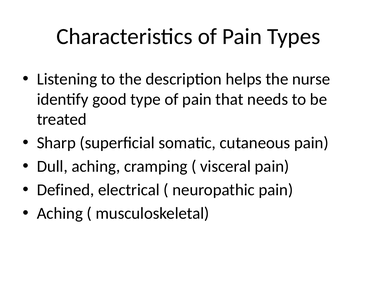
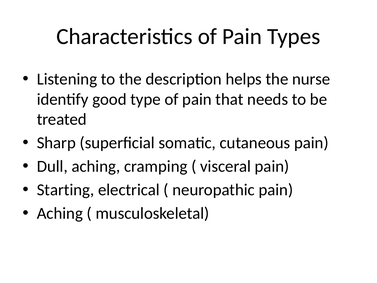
Defined: Defined -> Starting
